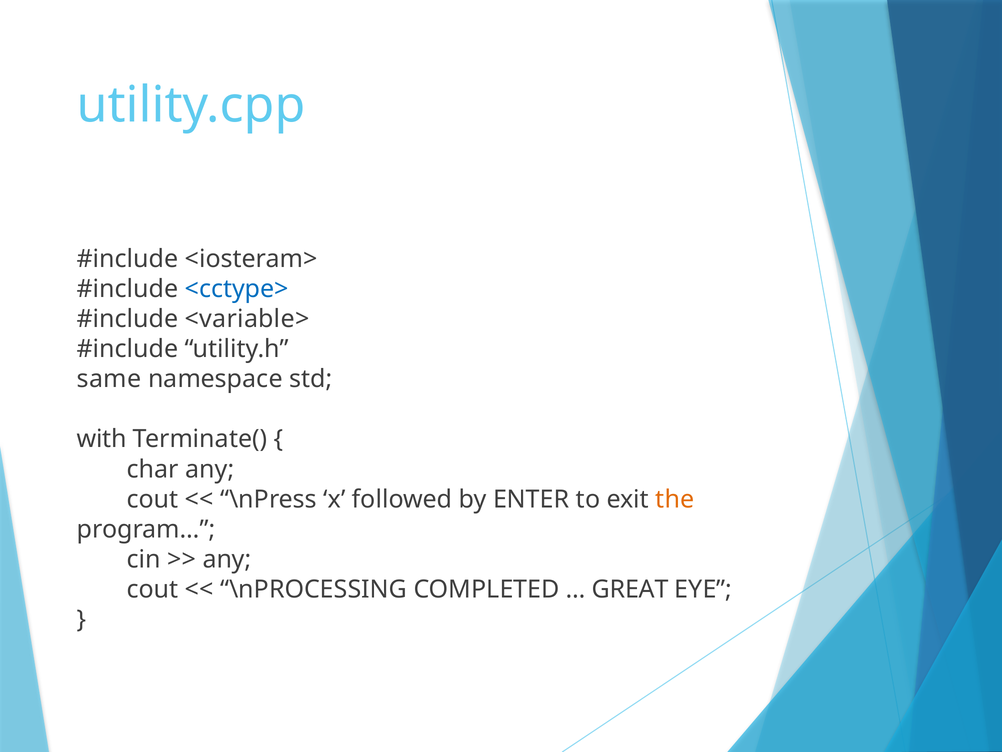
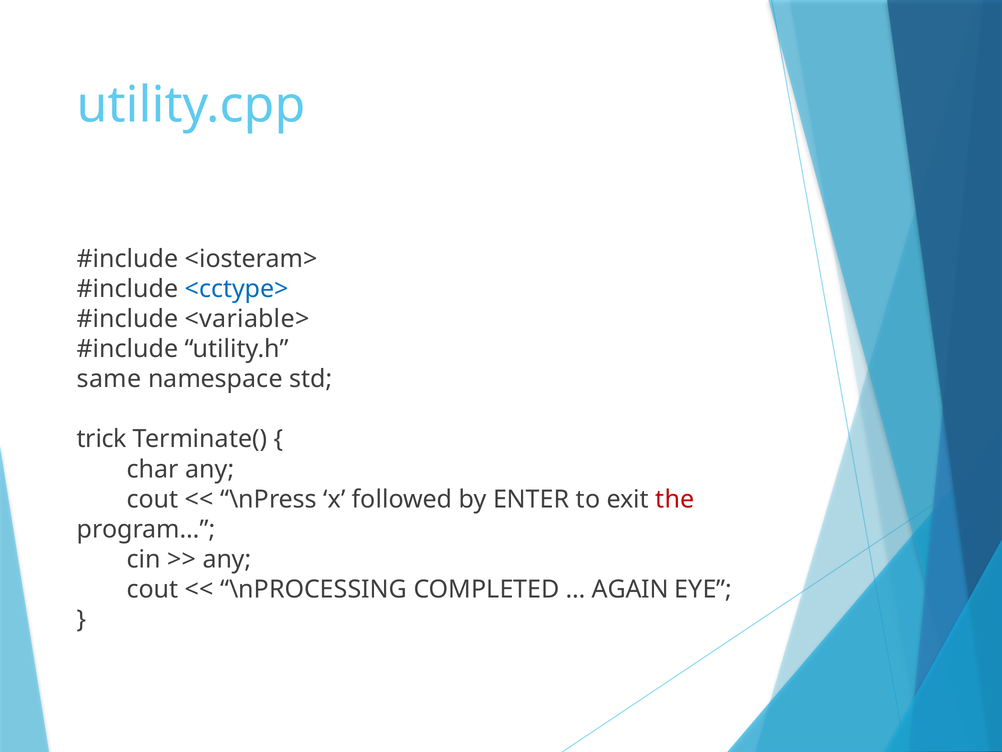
with: with -> trick
the colour: orange -> red
GREAT: GREAT -> AGAIN
